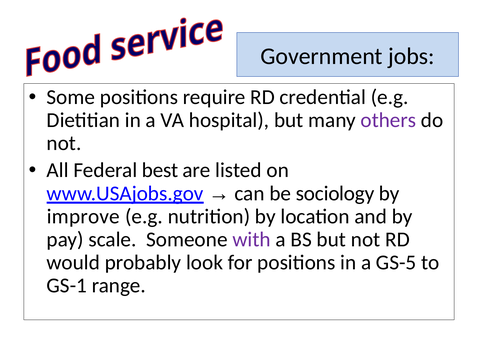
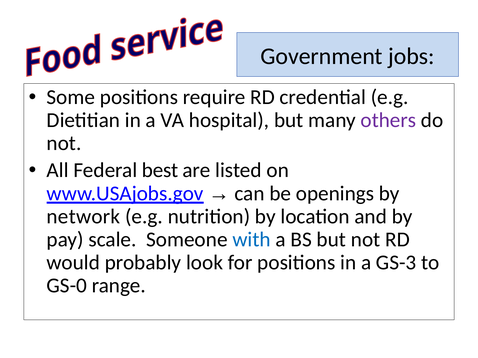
sociology: sociology -> openings
improve: improve -> network
with colour: purple -> blue
GS-5: GS-5 -> GS-3
GS-1: GS-1 -> GS-0
